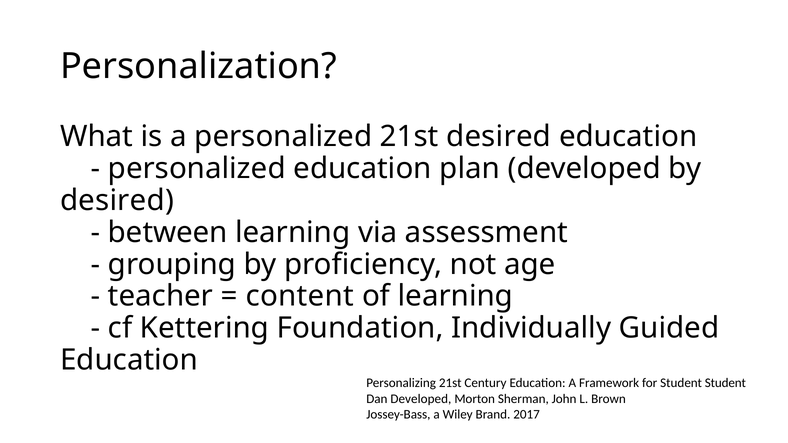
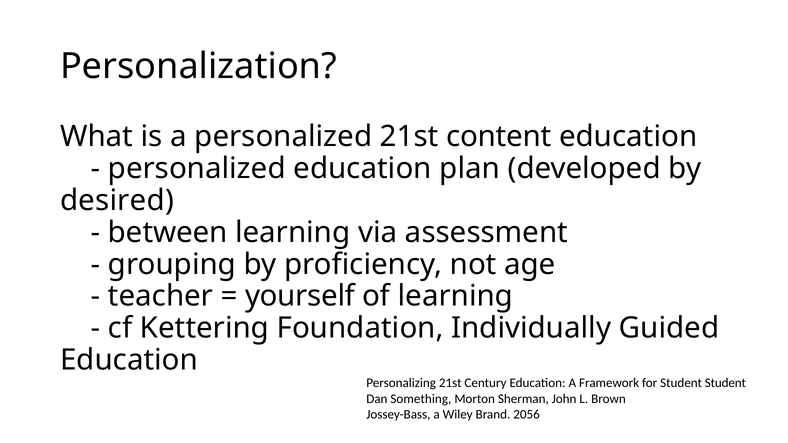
21st desired: desired -> content
content: content -> yourself
Dan Developed: Developed -> Something
2017: 2017 -> 2056
